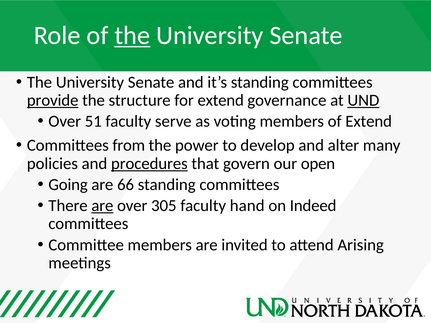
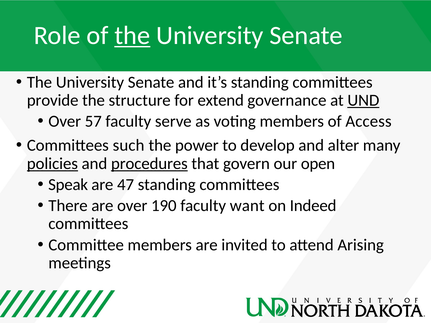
provide underline: present -> none
51: 51 -> 57
of Extend: Extend -> Access
from: from -> such
policies underline: none -> present
Going: Going -> Speak
66: 66 -> 47
are at (102, 206) underline: present -> none
305: 305 -> 190
hand: hand -> want
